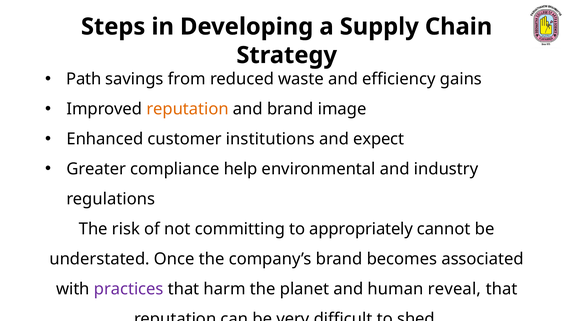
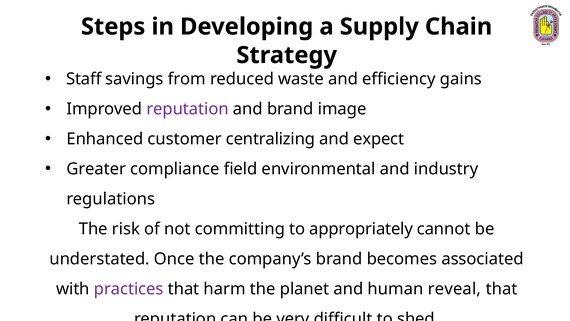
Path: Path -> Staff
reputation at (187, 109) colour: orange -> purple
institutions: institutions -> centralizing
help: help -> field
